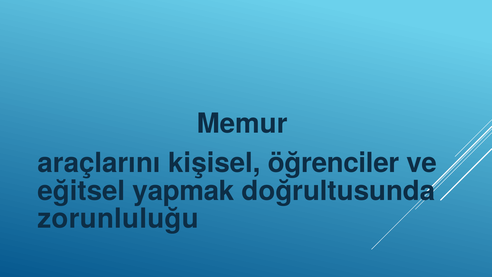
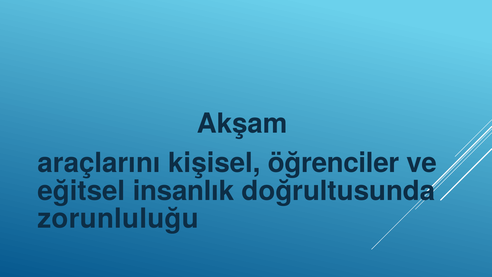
Memur: Memur -> Akşam
yapmak: yapmak -> insanlık
